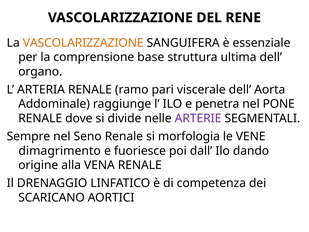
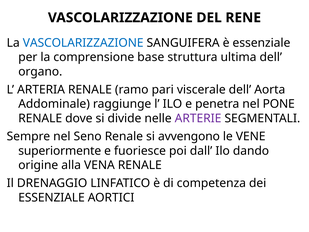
VASCOLARIZZAZIONE at (83, 43) colour: orange -> blue
morfologia: morfologia -> avvengono
dimagrimento: dimagrimento -> superiormente
SCARICANO at (52, 197): SCARICANO -> ESSENZIALE
